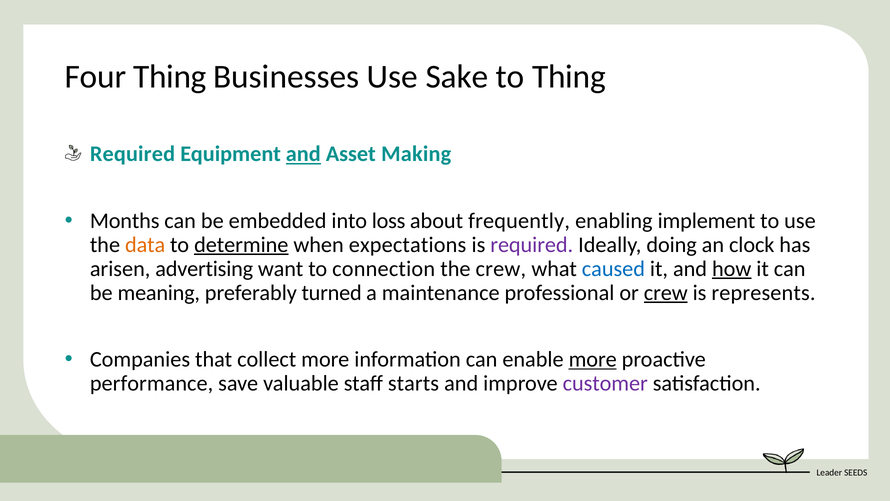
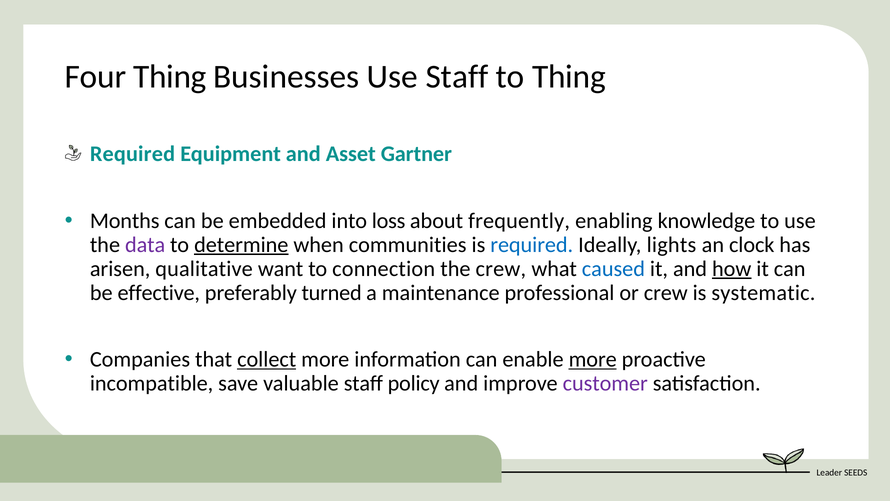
Use Sake: Sake -> Staff
and at (303, 154) underline: present -> none
Making: Making -> Gartner
implement: implement -> knowledge
data colour: orange -> purple
expectations: expectations -> communities
required at (532, 245) colour: purple -> blue
doing: doing -> lights
advertising: advertising -> qualitative
meaning: meaning -> effective
crew at (666, 293) underline: present -> none
represents: represents -> systematic
collect underline: none -> present
performance: performance -> incompatible
starts: starts -> policy
